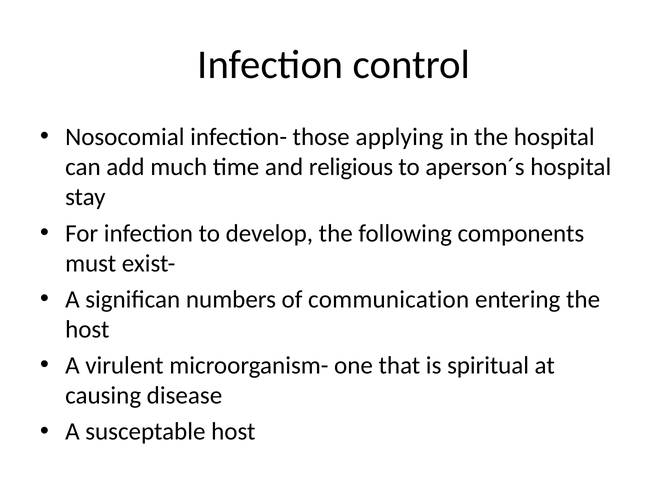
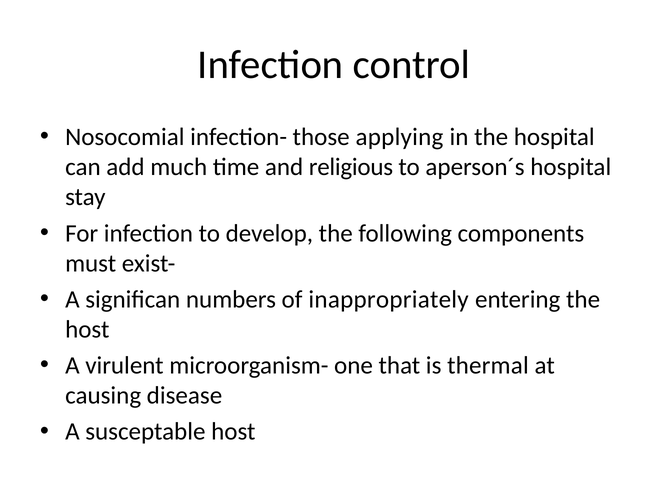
communication: communication -> inappropriately
spiritual: spiritual -> thermal
